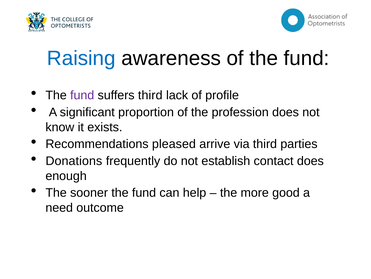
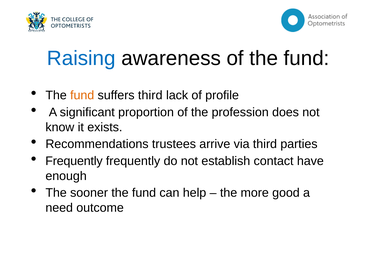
fund at (82, 95) colour: purple -> orange
pleased: pleased -> trustees
Donations at (74, 161): Donations -> Frequently
contact does: does -> have
